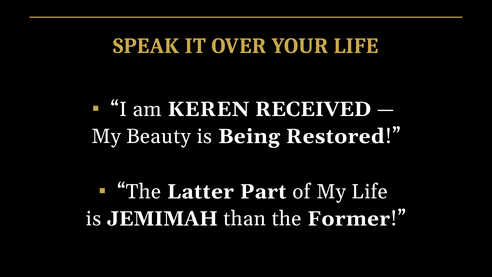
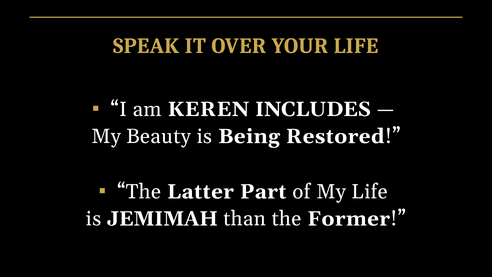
RECEIVED: RECEIVED -> INCLUDES
